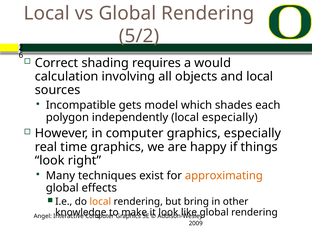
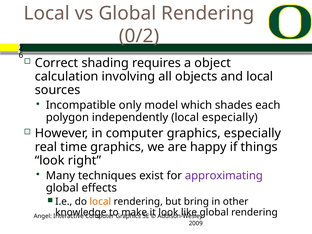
5/2: 5/2 -> 0/2
would: would -> object
gets: gets -> only
approximating colour: orange -> purple
